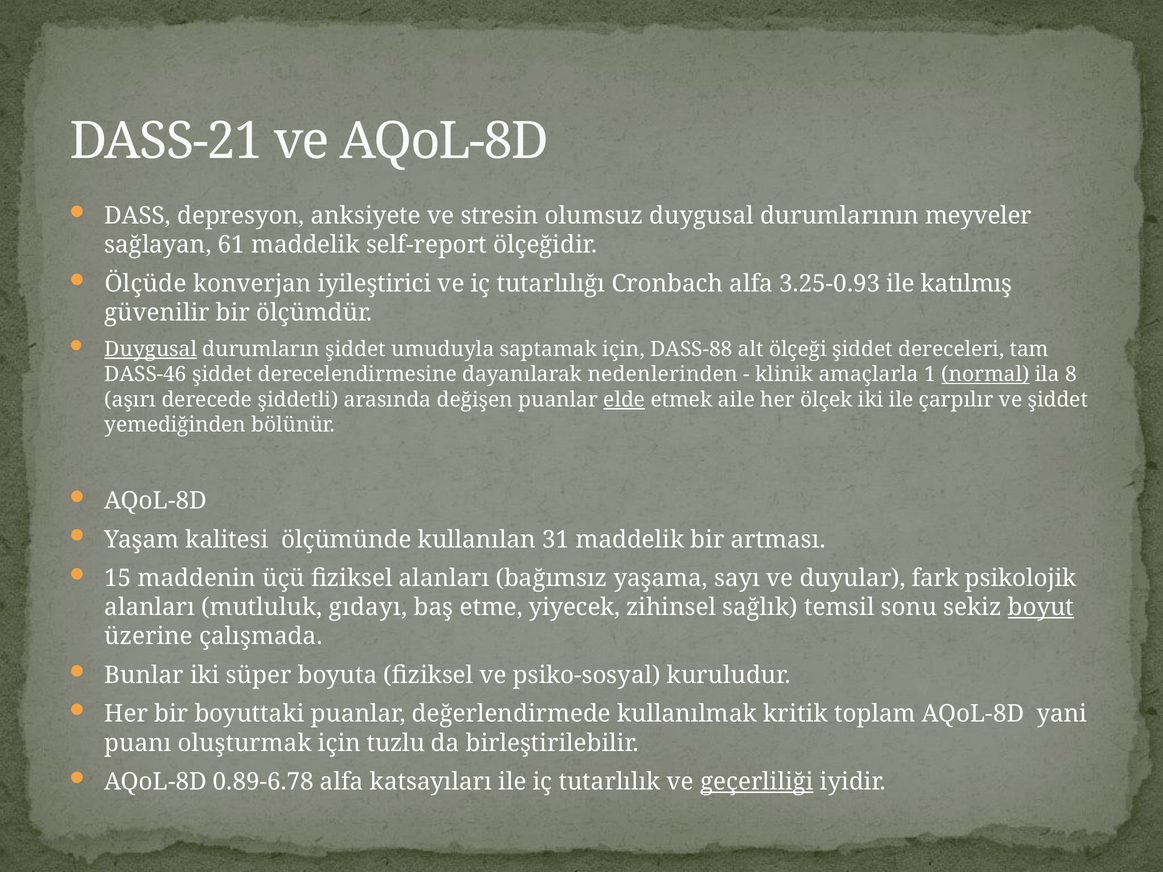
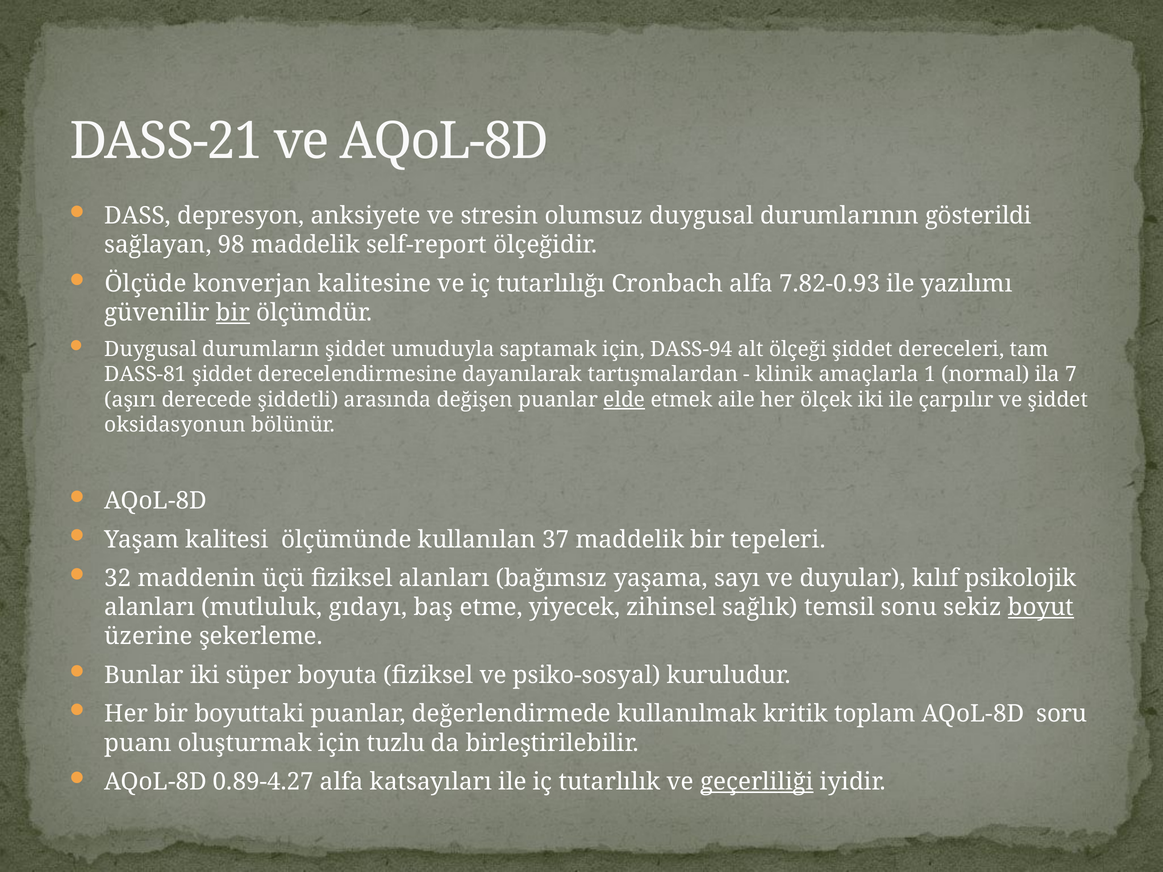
meyveler: meyveler -> gösterildi
61: 61 -> 98
iyileştirici: iyileştirici -> kalitesine
3.25-0.93: 3.25-0.93 -> 7.82-0.93
katılmış: katılmış -> yazılımı
bir at (233, 313) underline: none -> present
Duygusal at (151, 349) underline: present -> none
DASS-88: DASS-88 -> DASS-94
DASS-46: DASS-46 -> DASS-81
nedenlerinden: nedenlerinden -> tartışmalardan
normal underline: present -> none
8: 8 -> 7
yemediğinden: yemediğinden -> oksidasyonun
31: 31 -> 37
artması: artması -> tepeleri
15: 15 -> 32
fark: fark -> kılıf
çalışmada: çalışmada -> şekerleme
yani: yani -> soru
0.89-6.78: 0.89-6.78 -> 0.89-4.27
